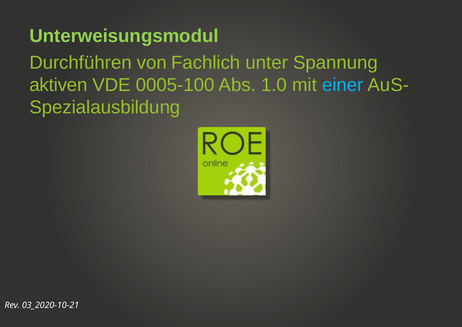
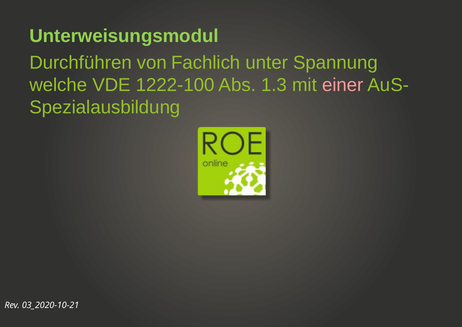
aktiven: aktiven -> welche
0005-100: 0005-100 -> 1222-100
1.0: 1.0 -> 1.3
einer colour: light blue -> pink
